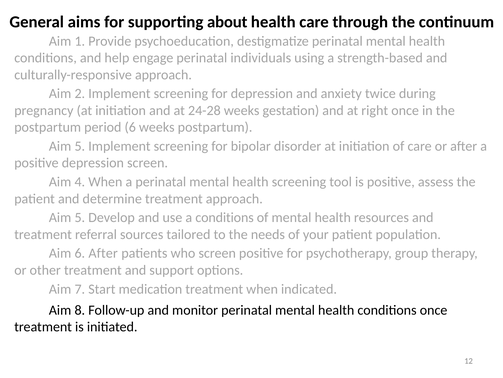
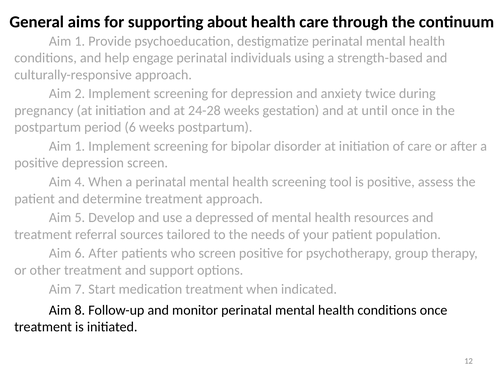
right: right -> until
5 at (80, 146): 5 -> 1
a conditions: conditions -> depressed
